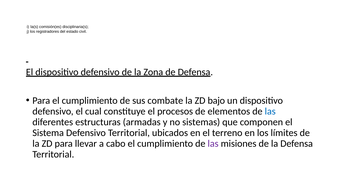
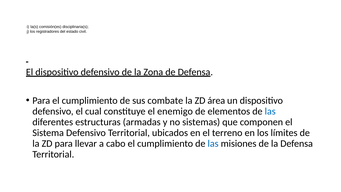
bajo: bajo -> área
procesos: procesos -> enemigo
las at (213, 143) colour: purple -> blue
